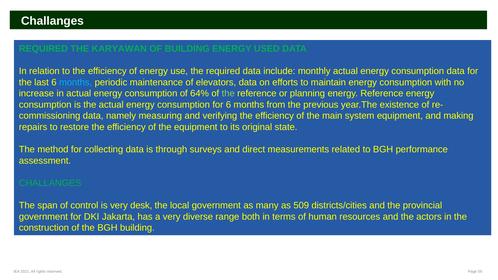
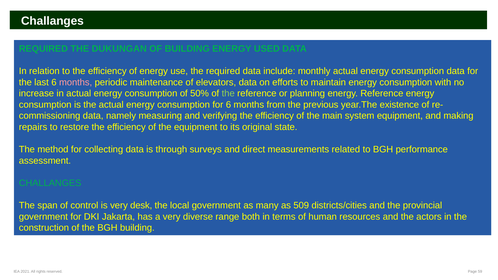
KARYAWAN: KARYAWAN -> DUKUNGAN
months at (76, 82) colour: light blue -> pink
64%: 64% -> 50%
